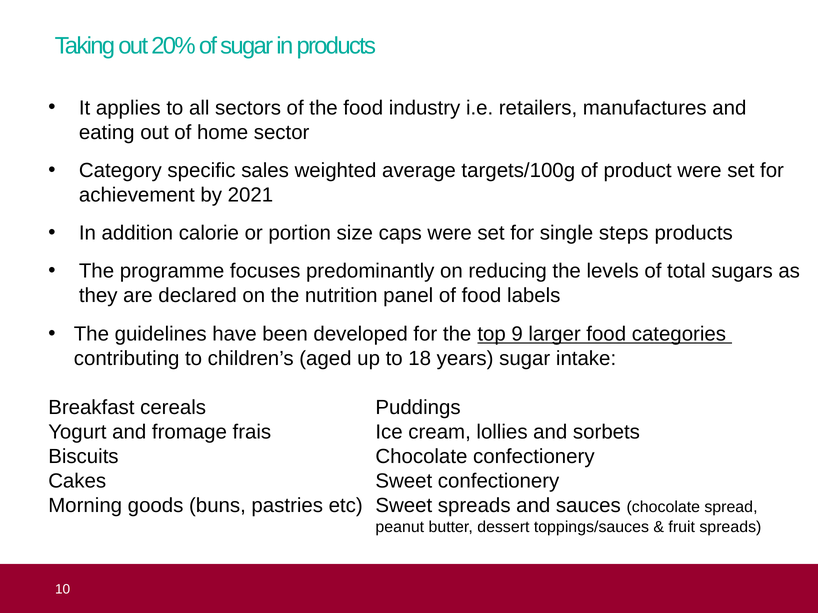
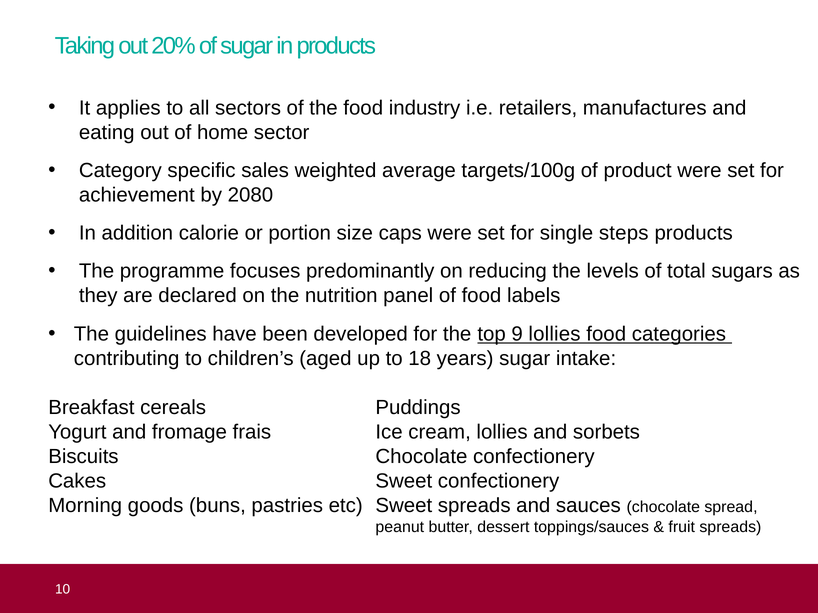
2021: 2021 -> 2080
9 larger: larger -> lollies
